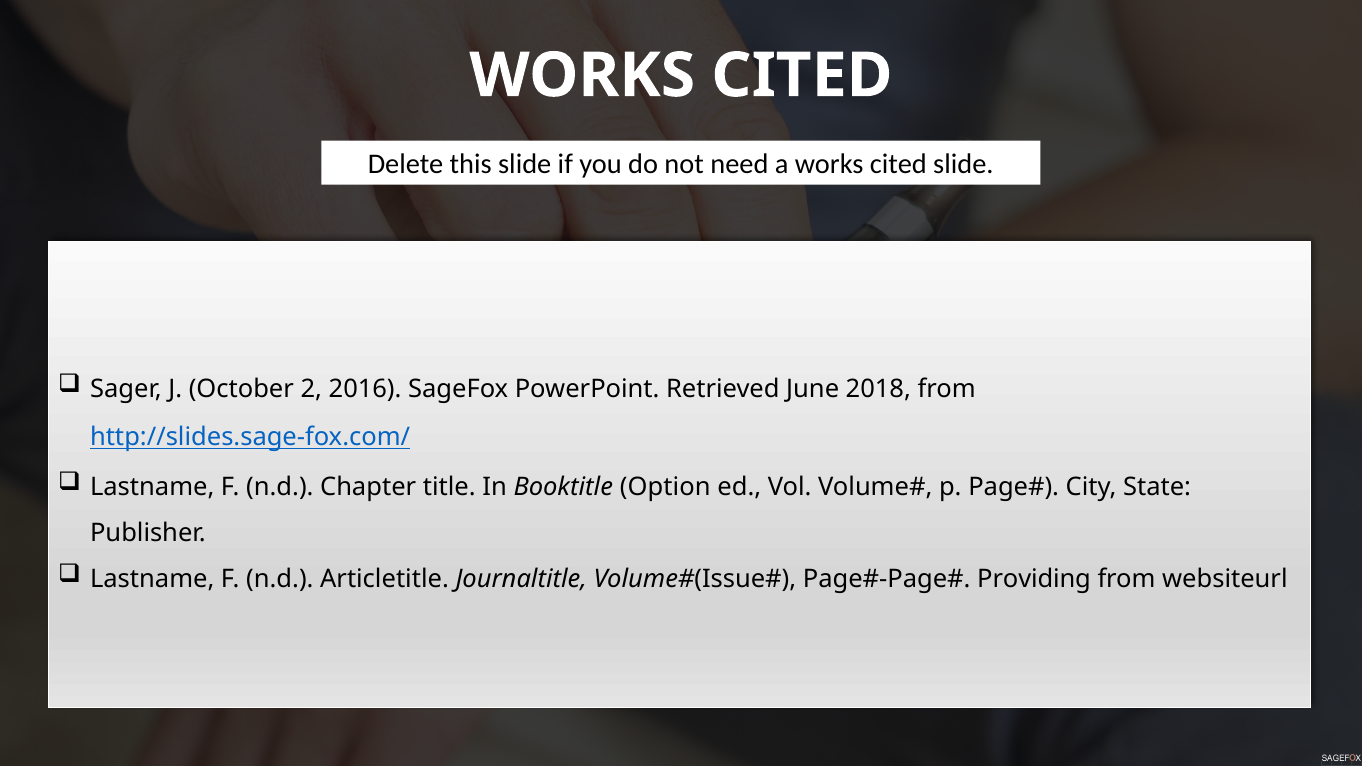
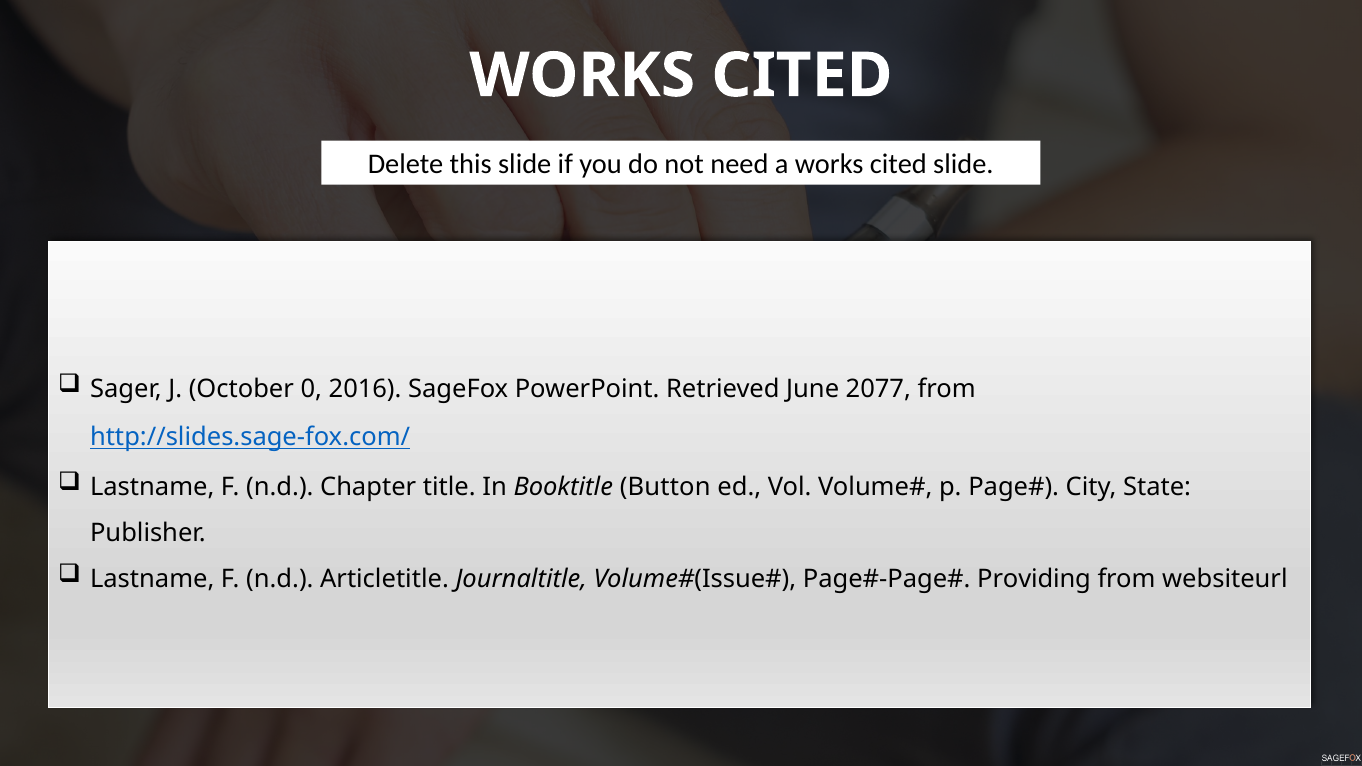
2: 2 -> 0
2018: 2018 -> 2077
Option: Option -> Button
